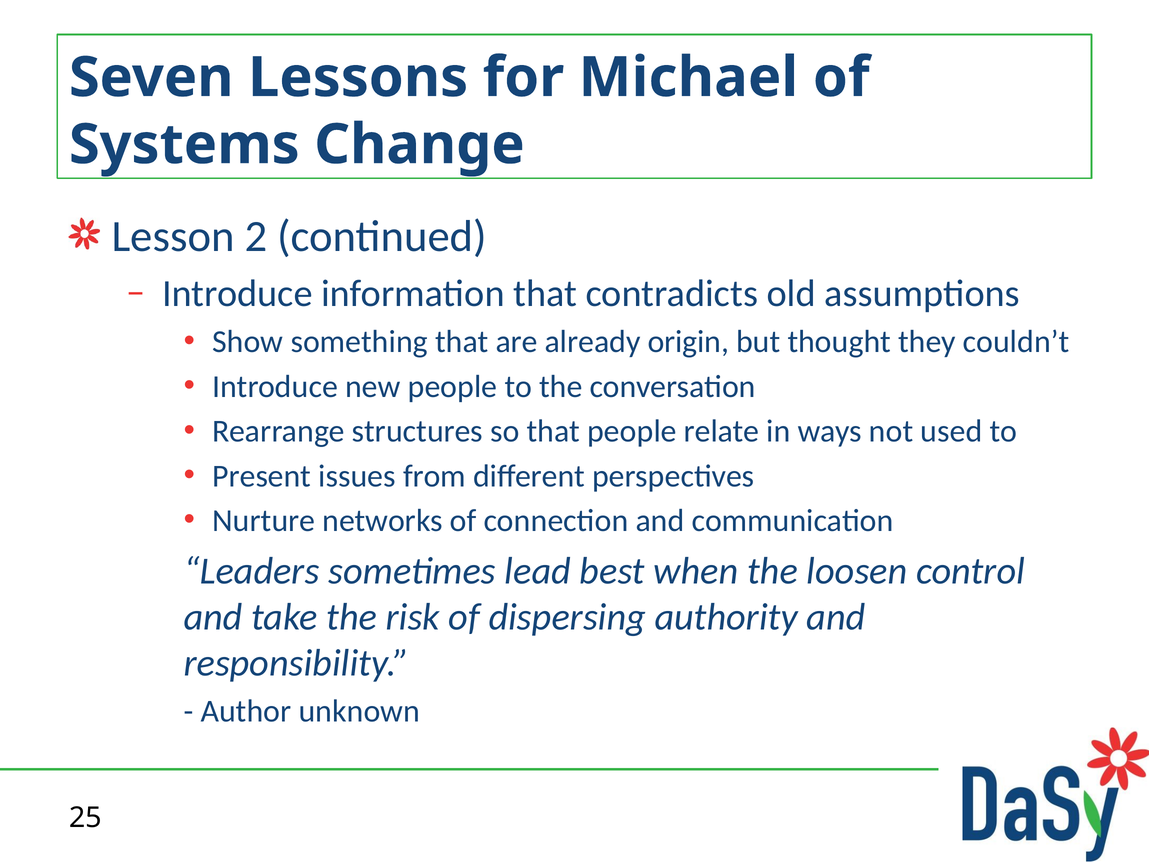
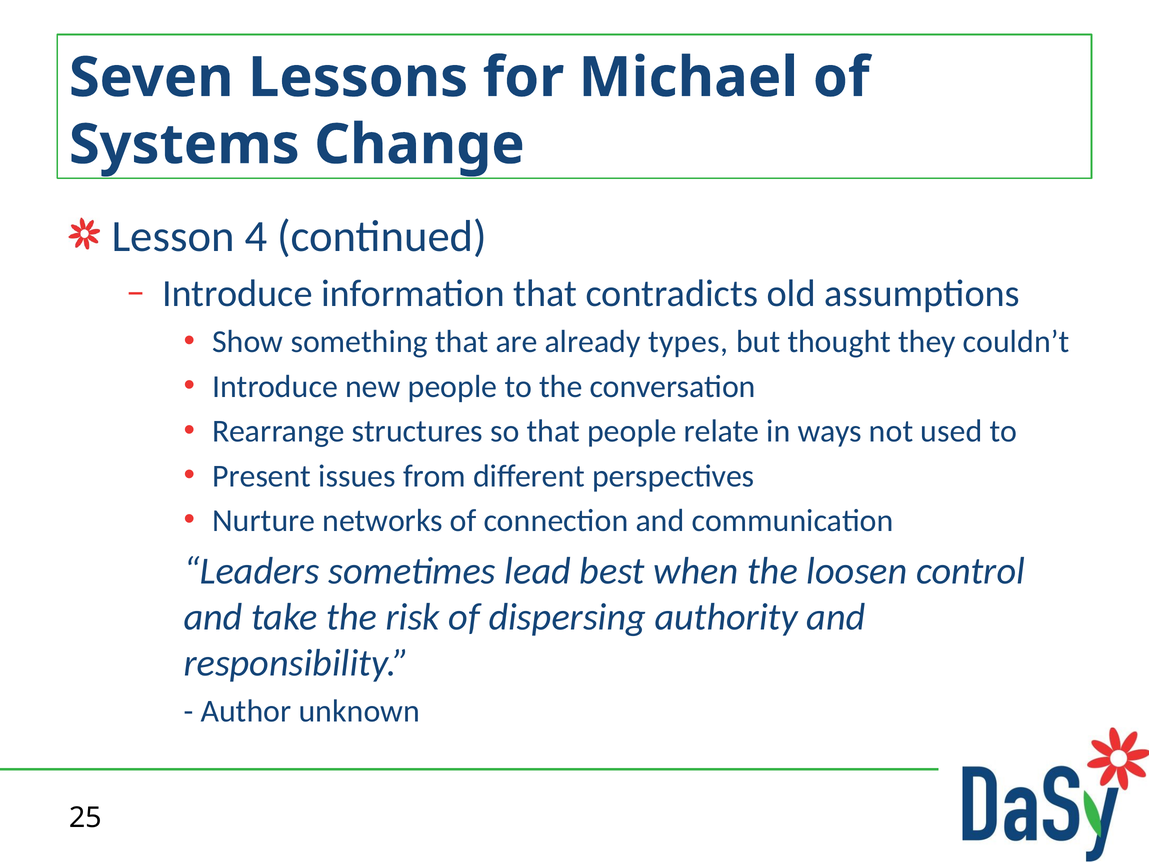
2: 2 -> 4
origin: origin -> types
